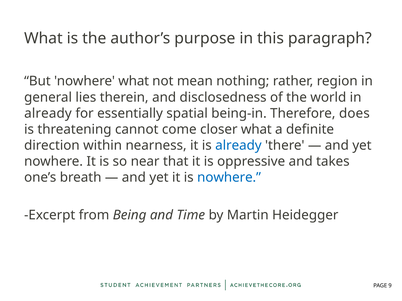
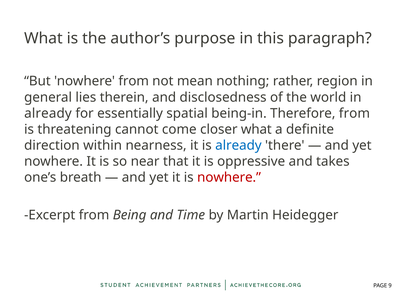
nowhere what: what -> from
Therefore does: does -> from
nowhere at (229, 178) colour: blue -> red
